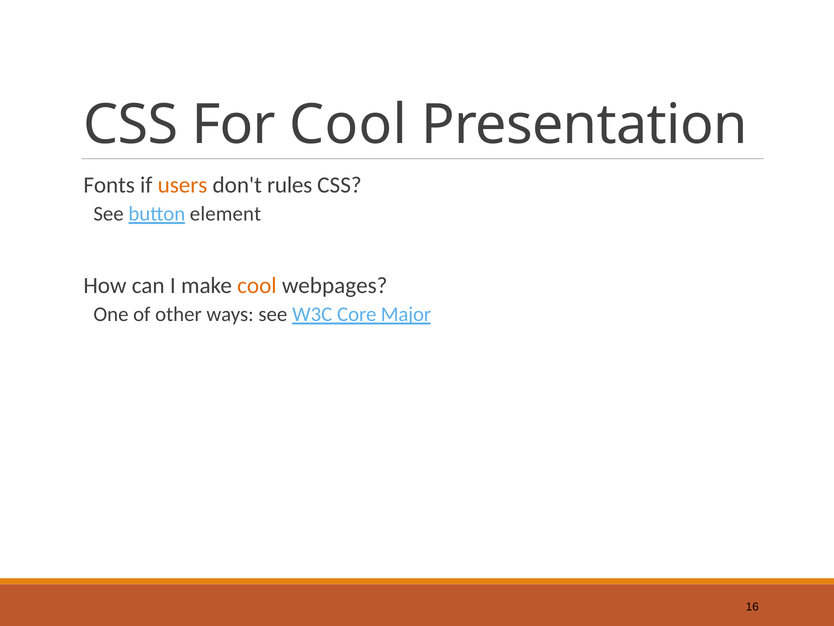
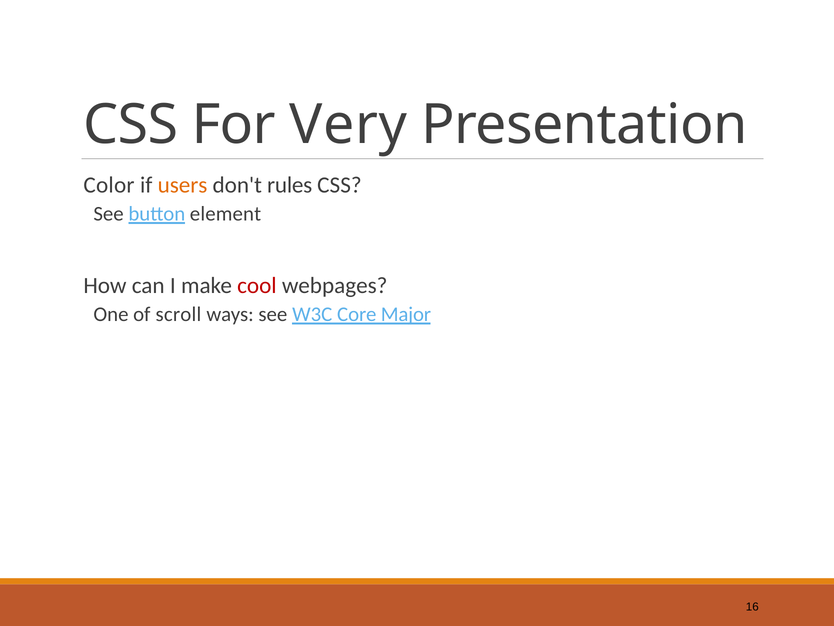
For Cool: Cool -> Very
Fonts: Fonts -> Color
cool at (257, 285) colour: orange -> red
other: other -> scroll
